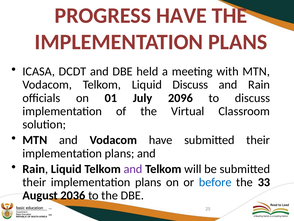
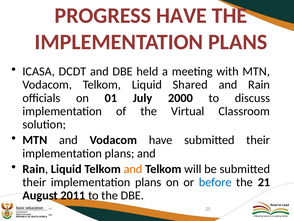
Liquid Discuss: Discuss -> Shared
2096: 2096 -> 2000
and at (133, 169) colour: purple -> orange
33: 33 -> 21
2036: 2036 -> 2011
